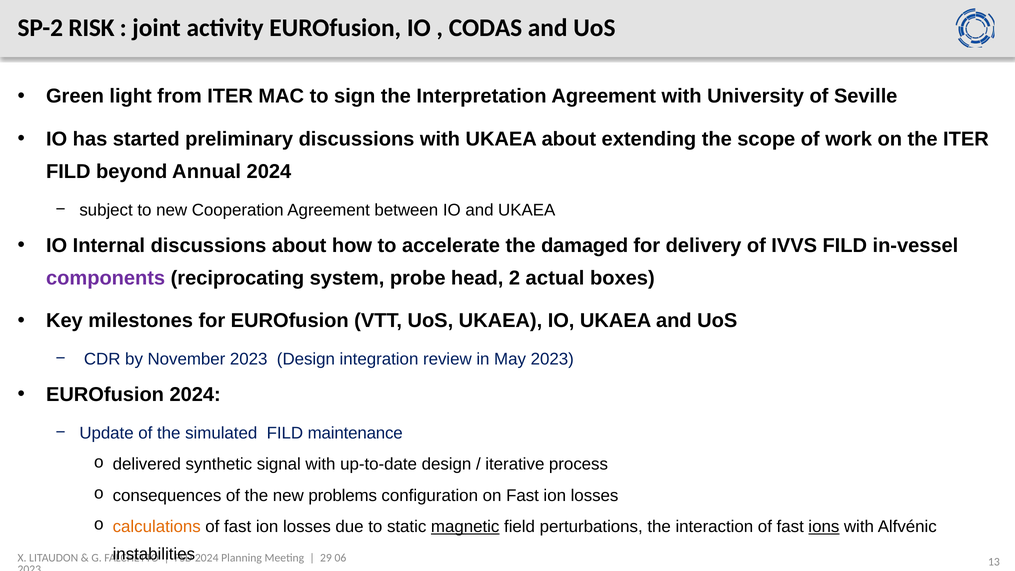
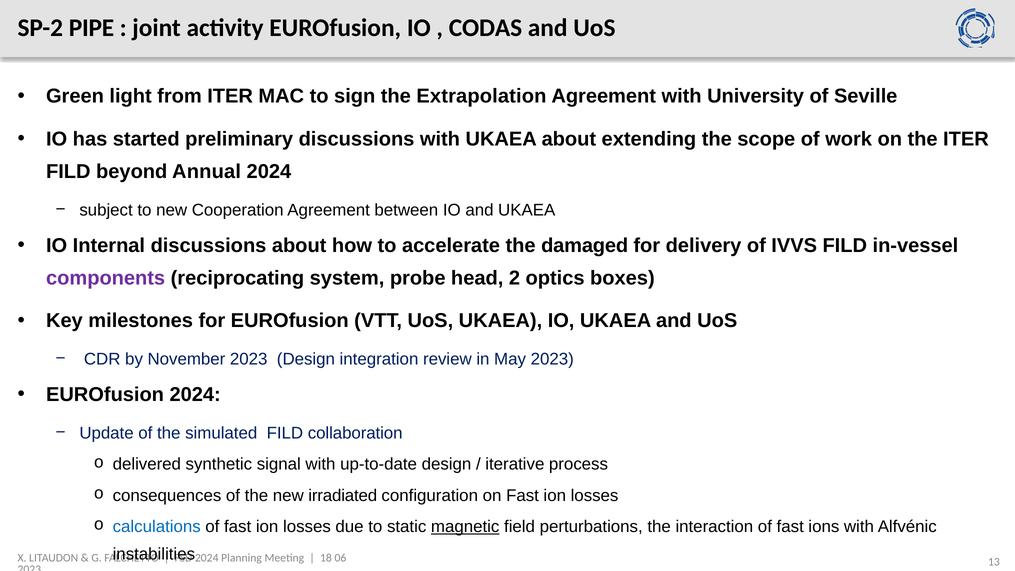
RISK: RISK -> PIPE
Interpretation: Interpretation -> Extrapolation
actual: actual -> optics
maintenance: maintenance -> collaboration
problems: problems -> irradiated
calculations colour: orange -> blue
ions underline: present -> none
29: 29 -> 18
